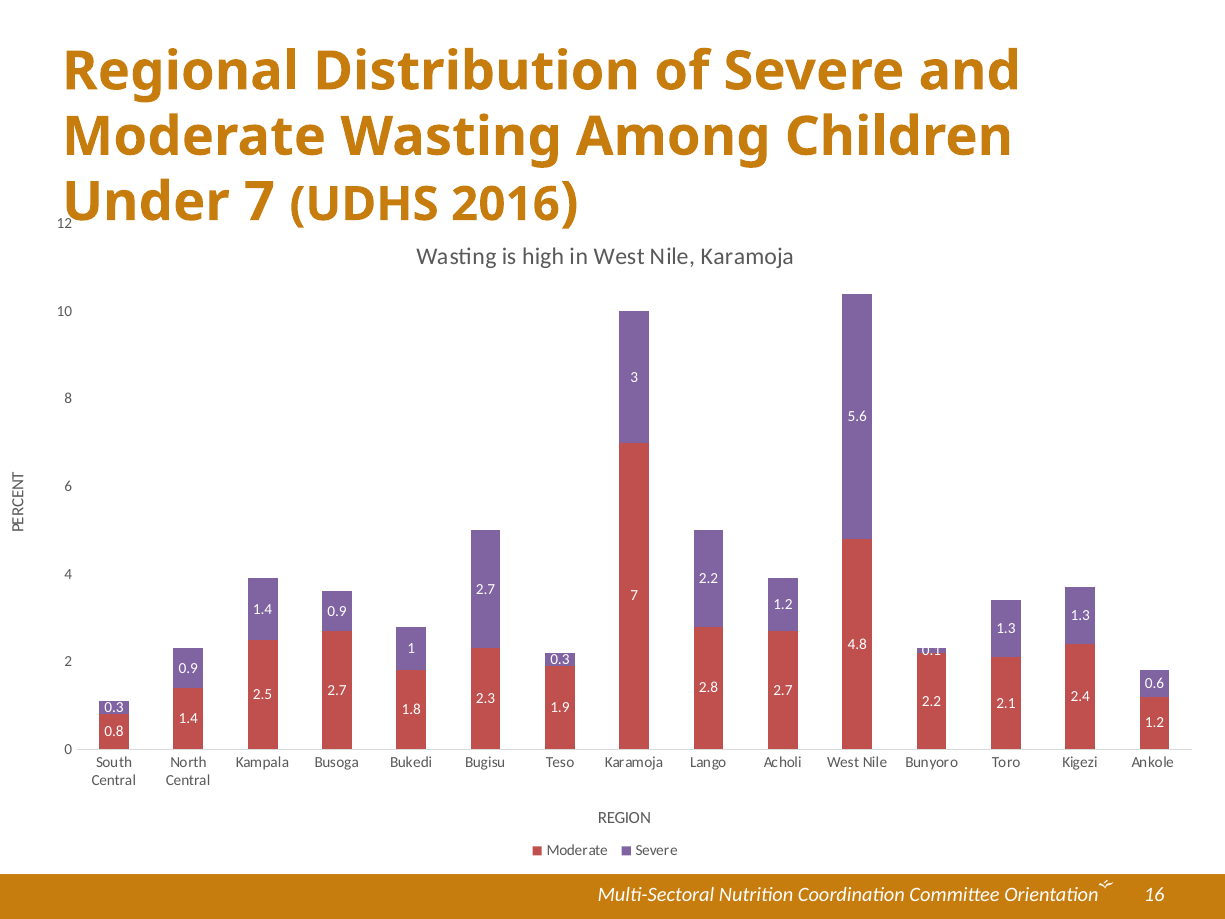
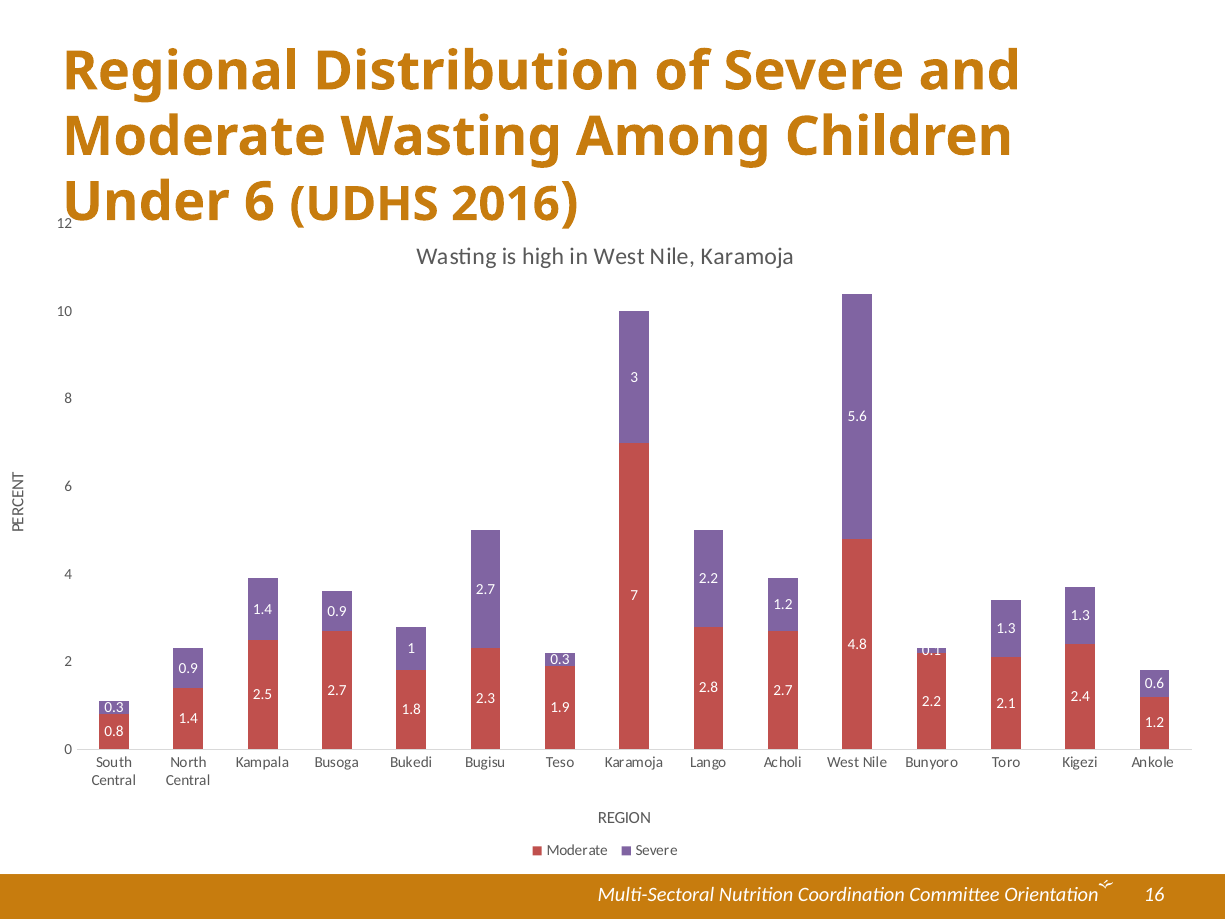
7 at (259, 202): 7 -> 6
